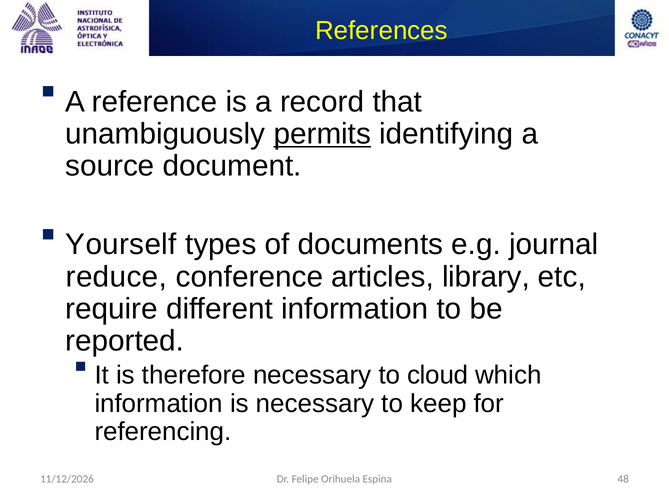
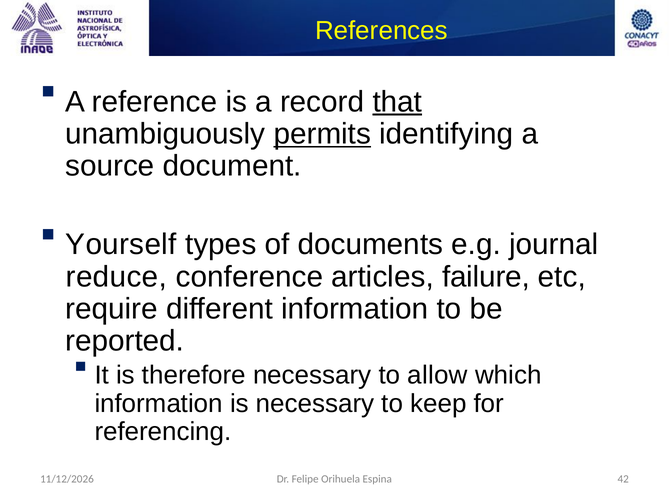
that underline: none -> present
library: library -> failure
cloud: cloud -> allow
48: 48 -> 42
